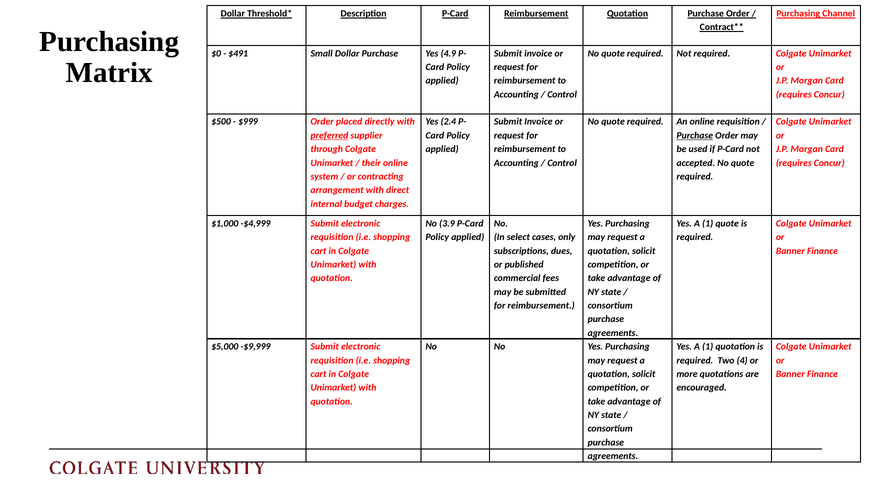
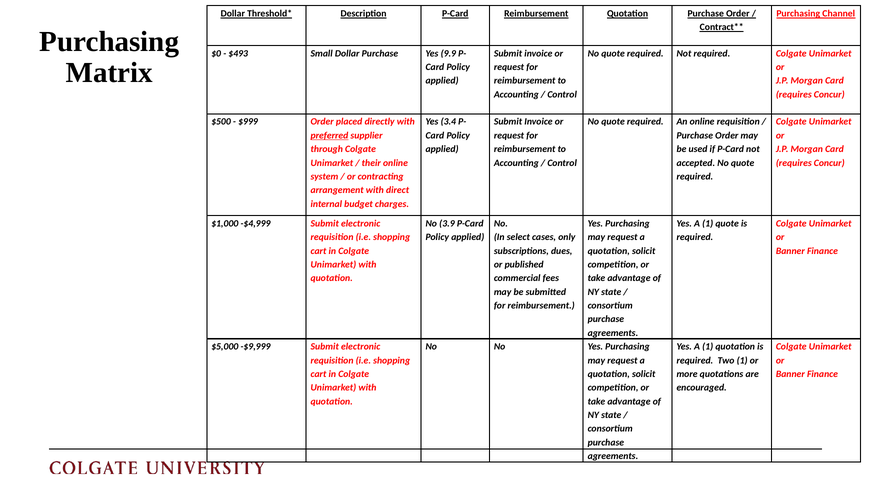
$491: $491 -> $493
4.9: 4.9 -> 9.9
2.4: 2.4 -> 3.4
Purchase at (695, 135) underline: present -> none
Two 4: 4 -> 1
